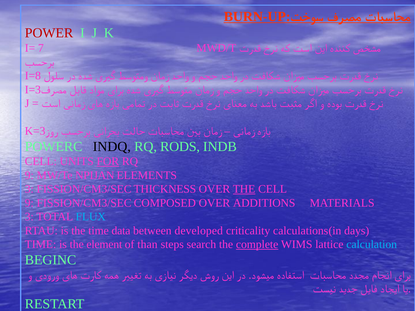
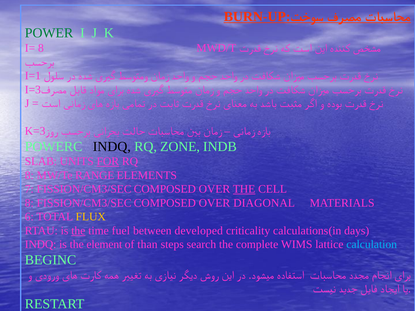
POWER colour: red -> green
I= 7: 7 -> 8
I=8: I=8 -> I=1
RODS: RODS -> ZONE
CELL at (41, 162): CELL -> SLAB
9 at (29, 175): 9 -> 8
NPIJAN: NPIJAN -> RANGE
3 at (29, 189): 3 -> 7
THICKNESS at (165, 189): THICKNESS -> COMPOSED
9 at (29, 203): 9 -> 8
ADDITIONS: ADDITIONS -> DIAGONAL
3 at (29, 217): 3 -> 6
FLUX colour: light blue -> yellow
the at (78, 231) underline: none -> present
data: data -> fuel
TIME at (41, 245): TIME -> INDQ
complete underline: present -> none
